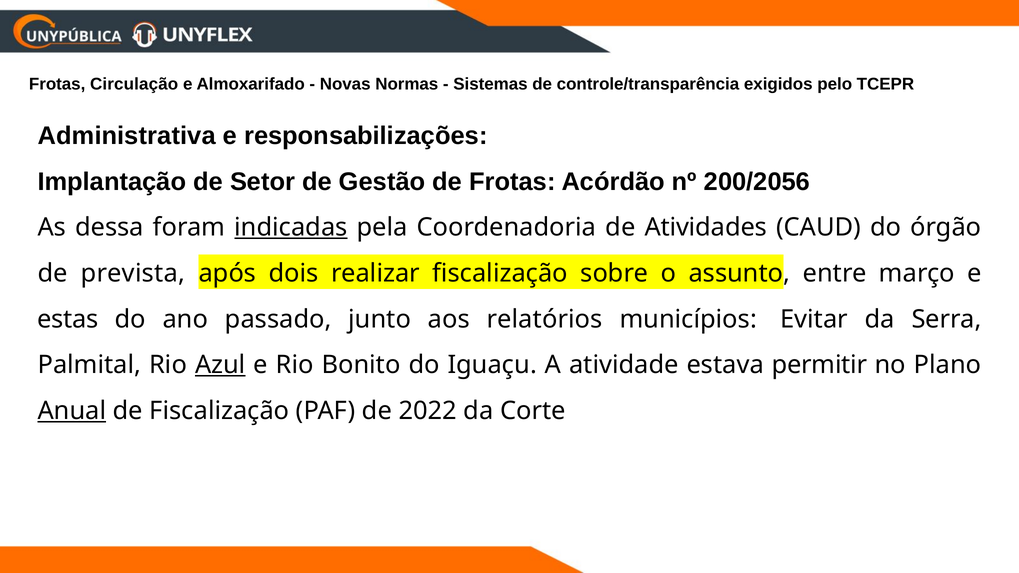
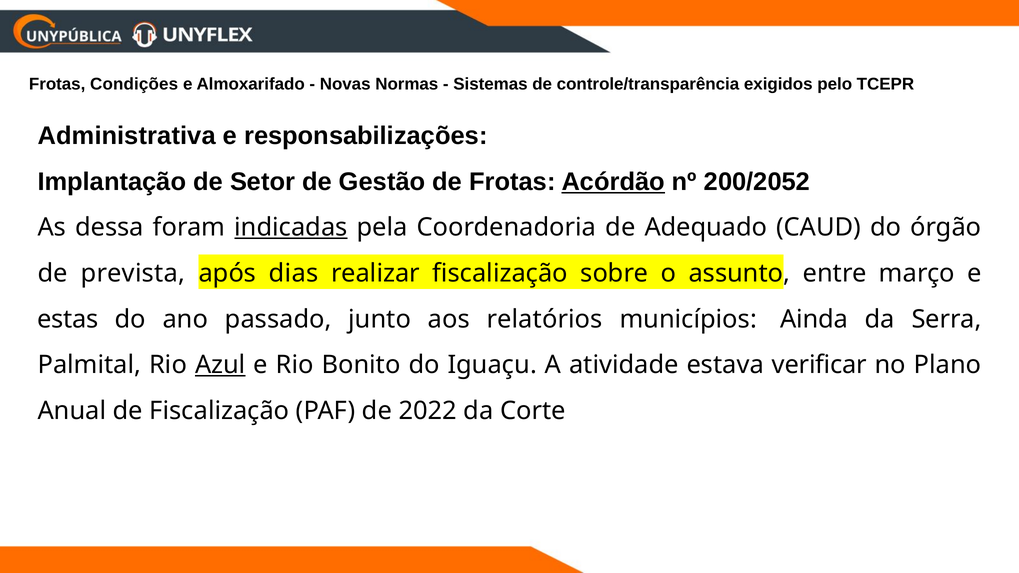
Circulação: Circulação -> Condições
Acórdão underline: none -> present
200/2056: 200/2056 -> 200/2052
Atividades: Atividades -> Adequado
dois: dois -> dias
Evitar: Evitar -> Ainda
permitir: permitir -> verificar
Anual underline: present -> none
